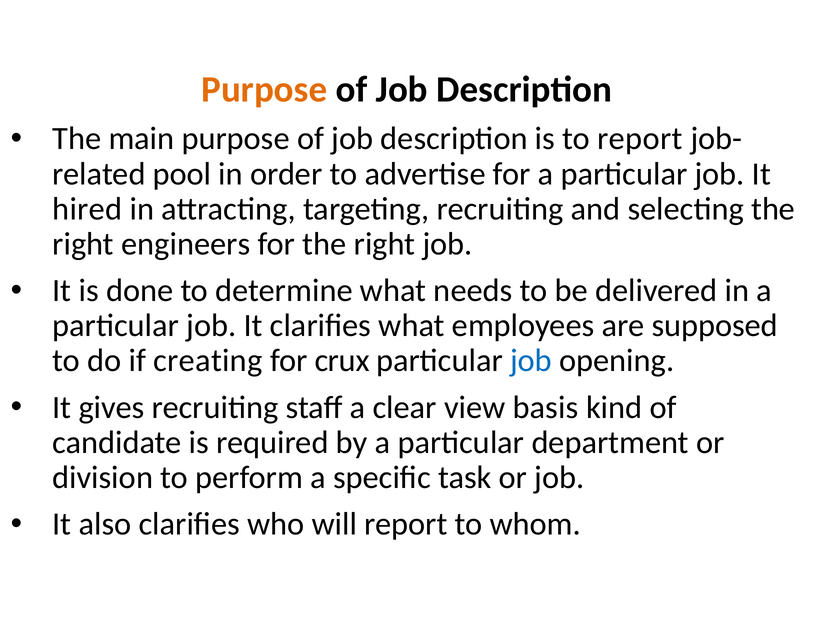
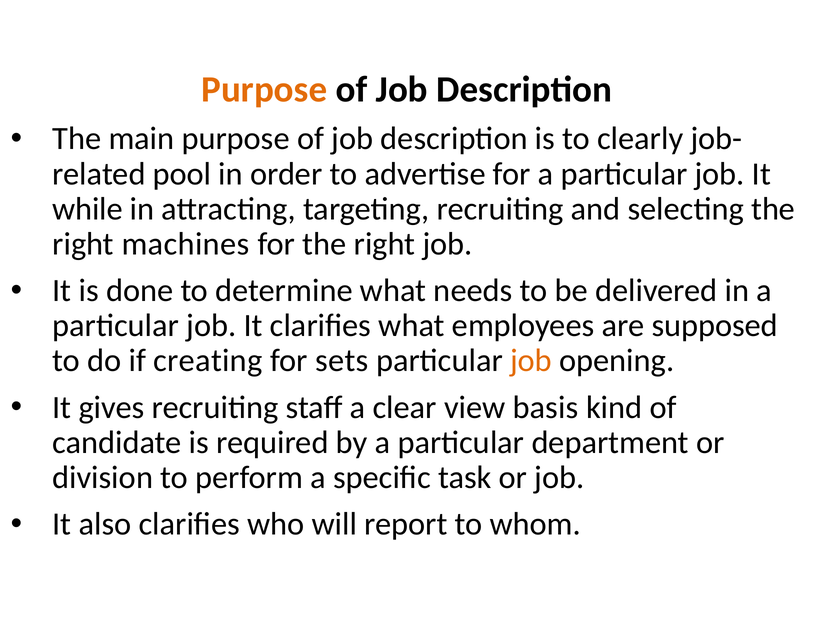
to report: report -> clearly
hired: hired -> while
engineers: engineers -> machines
crux: crux -> sets
job at (531, 360) colour: blue -> orange
